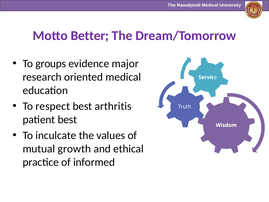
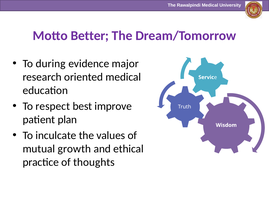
groups: groups -> during
arthritis: arthritis -> improve
patient best: best -> plan
informed: informed -> thoughts
